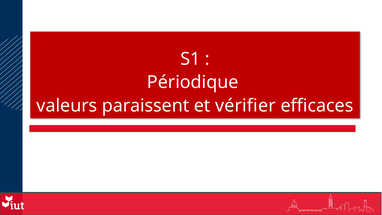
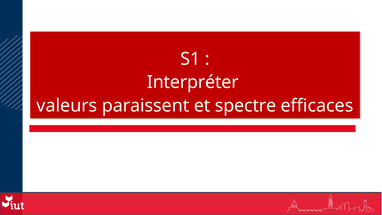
Périodique: Périodique -> Interpréter
vérifier: vérifier -> spectre
